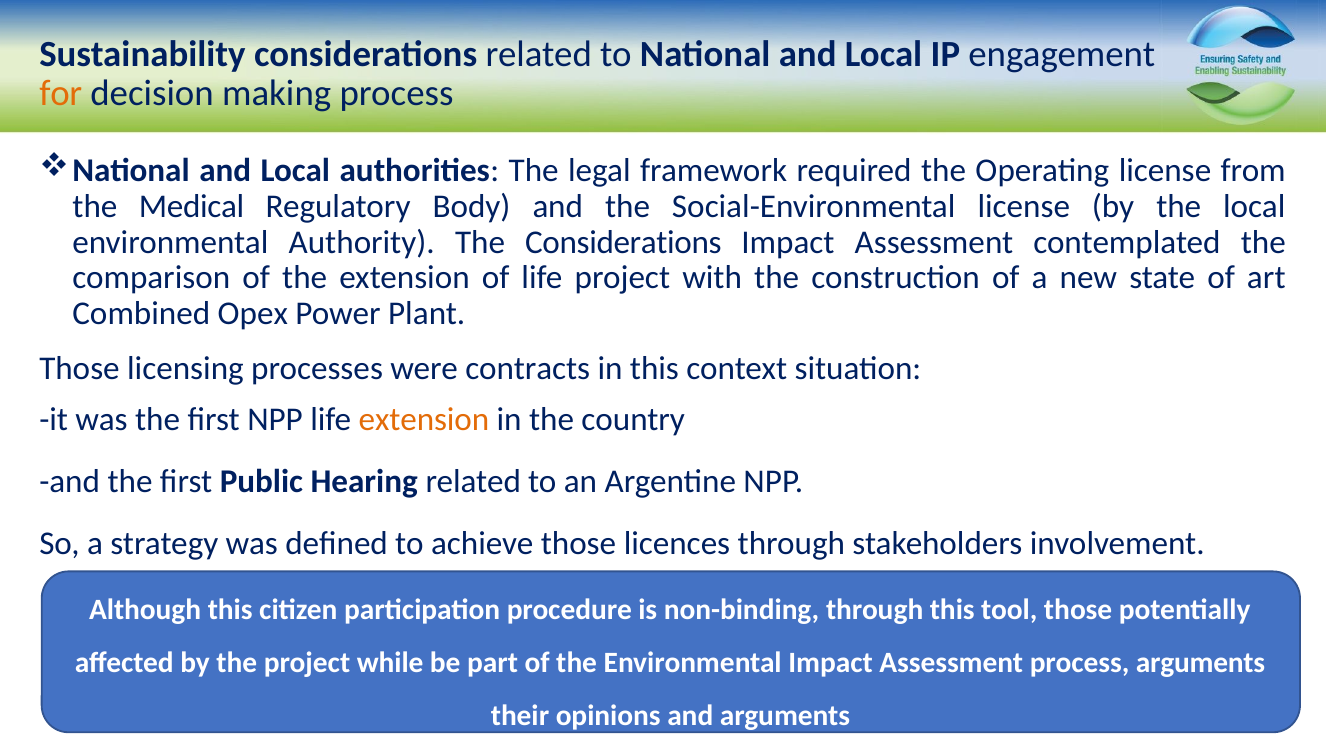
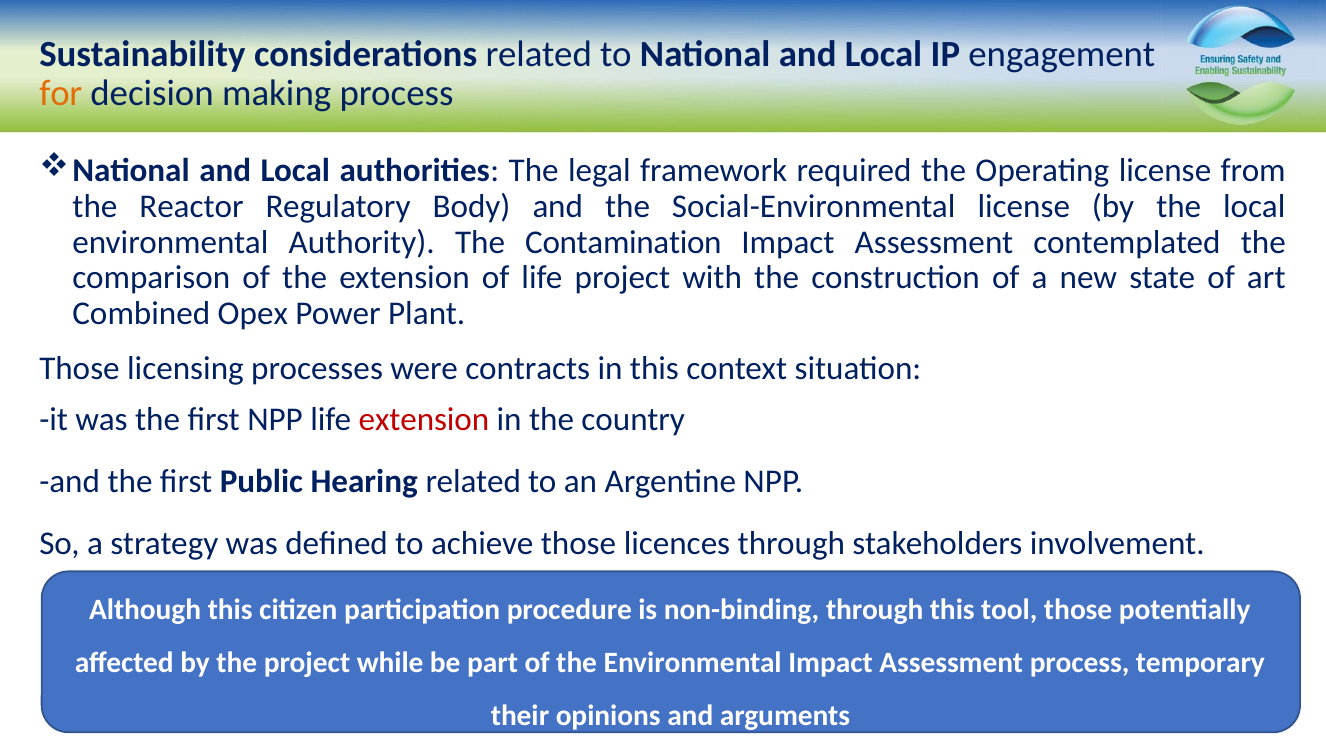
Medical: Medical -> Reactor
The Considerations: Considerations -> Contamination
extension at (424, 419) colour: orange -> red
process arguments: arguments -> temporary
